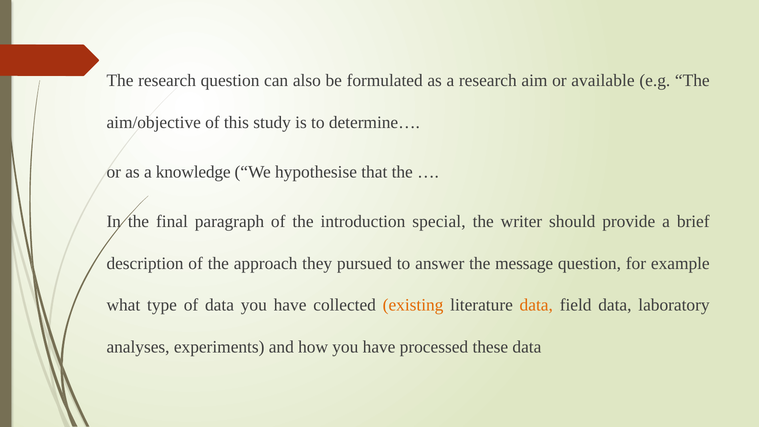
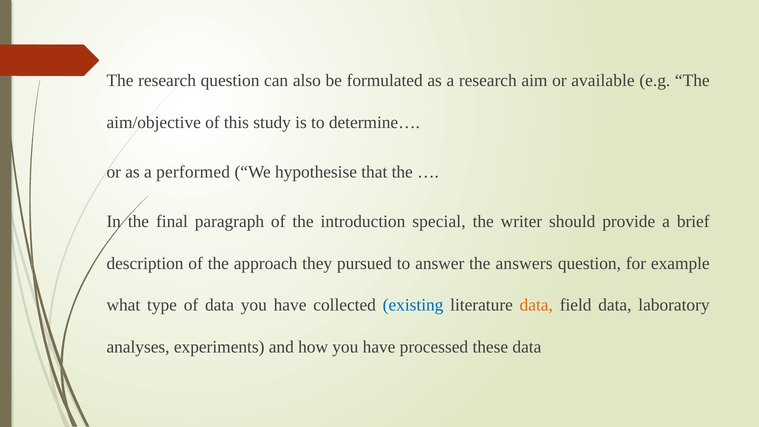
knowledge: knowledge -> performed
message: message -> answers
existing colour: orange -> blue
